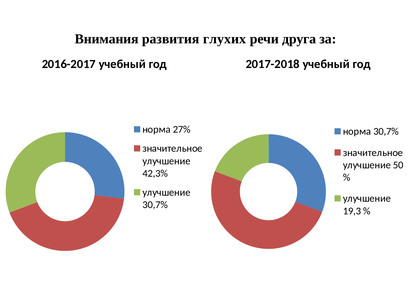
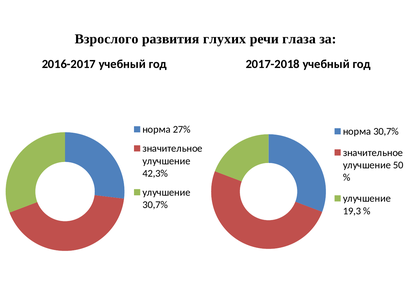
Внимания: Внимания -> Взрослого
друга: друга -> глаза
